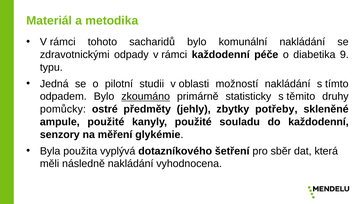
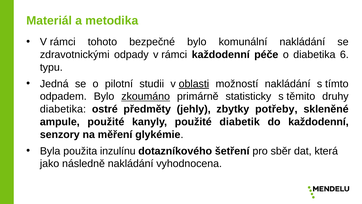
sacharidů: sacharidů -> bezpečné
9: 9 -> 6
oblasti underline: none -> present
pomůcky at (63, 109): pomůcky -> diabetika
souladu: souladu -> diabetik
vyplývá: vyplývá -> inzulínu
měli: měli -> jako
